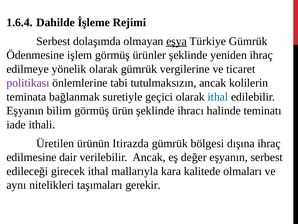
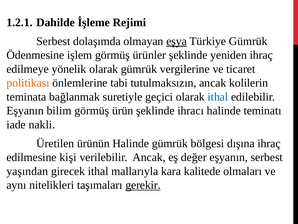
1.6.4: 1.6.4 -> 1.2.1
politikası colour: purple -> orange
ithali: ithali -> nakli
ürünün Itirazda: Itirazda -> Halinde
dair: dair -> kişi
edileceği: edileceği -> yaşından
gerekir underline: none -> present
